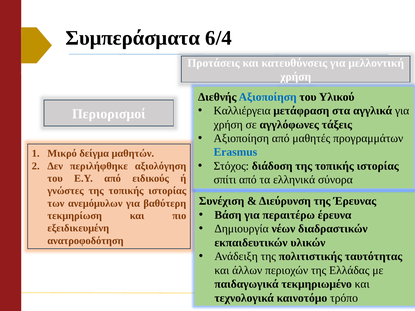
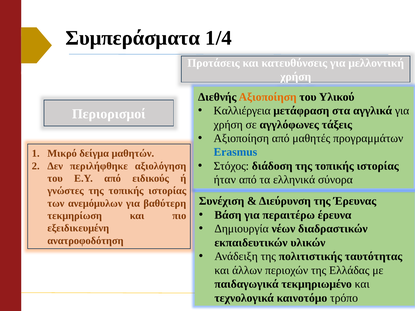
6/4: 6/4 -> 1/4
Αξιοποίηση at (268, 97) colour: blue -> orange
σπίτι: σπίτι -> ήταν
